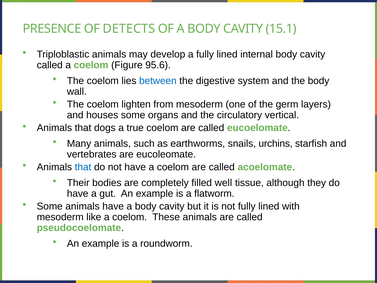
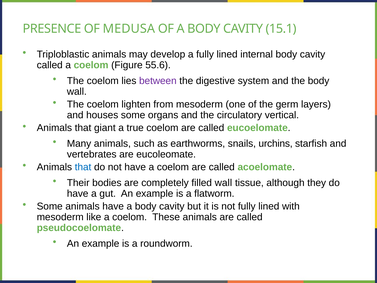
DETECTS: DETECTS -> MEDUSA
95.6: 95.6 -> 55.6
between colour: blue -> purple
dogs: dogs -> giant
filled well: well -> wall
